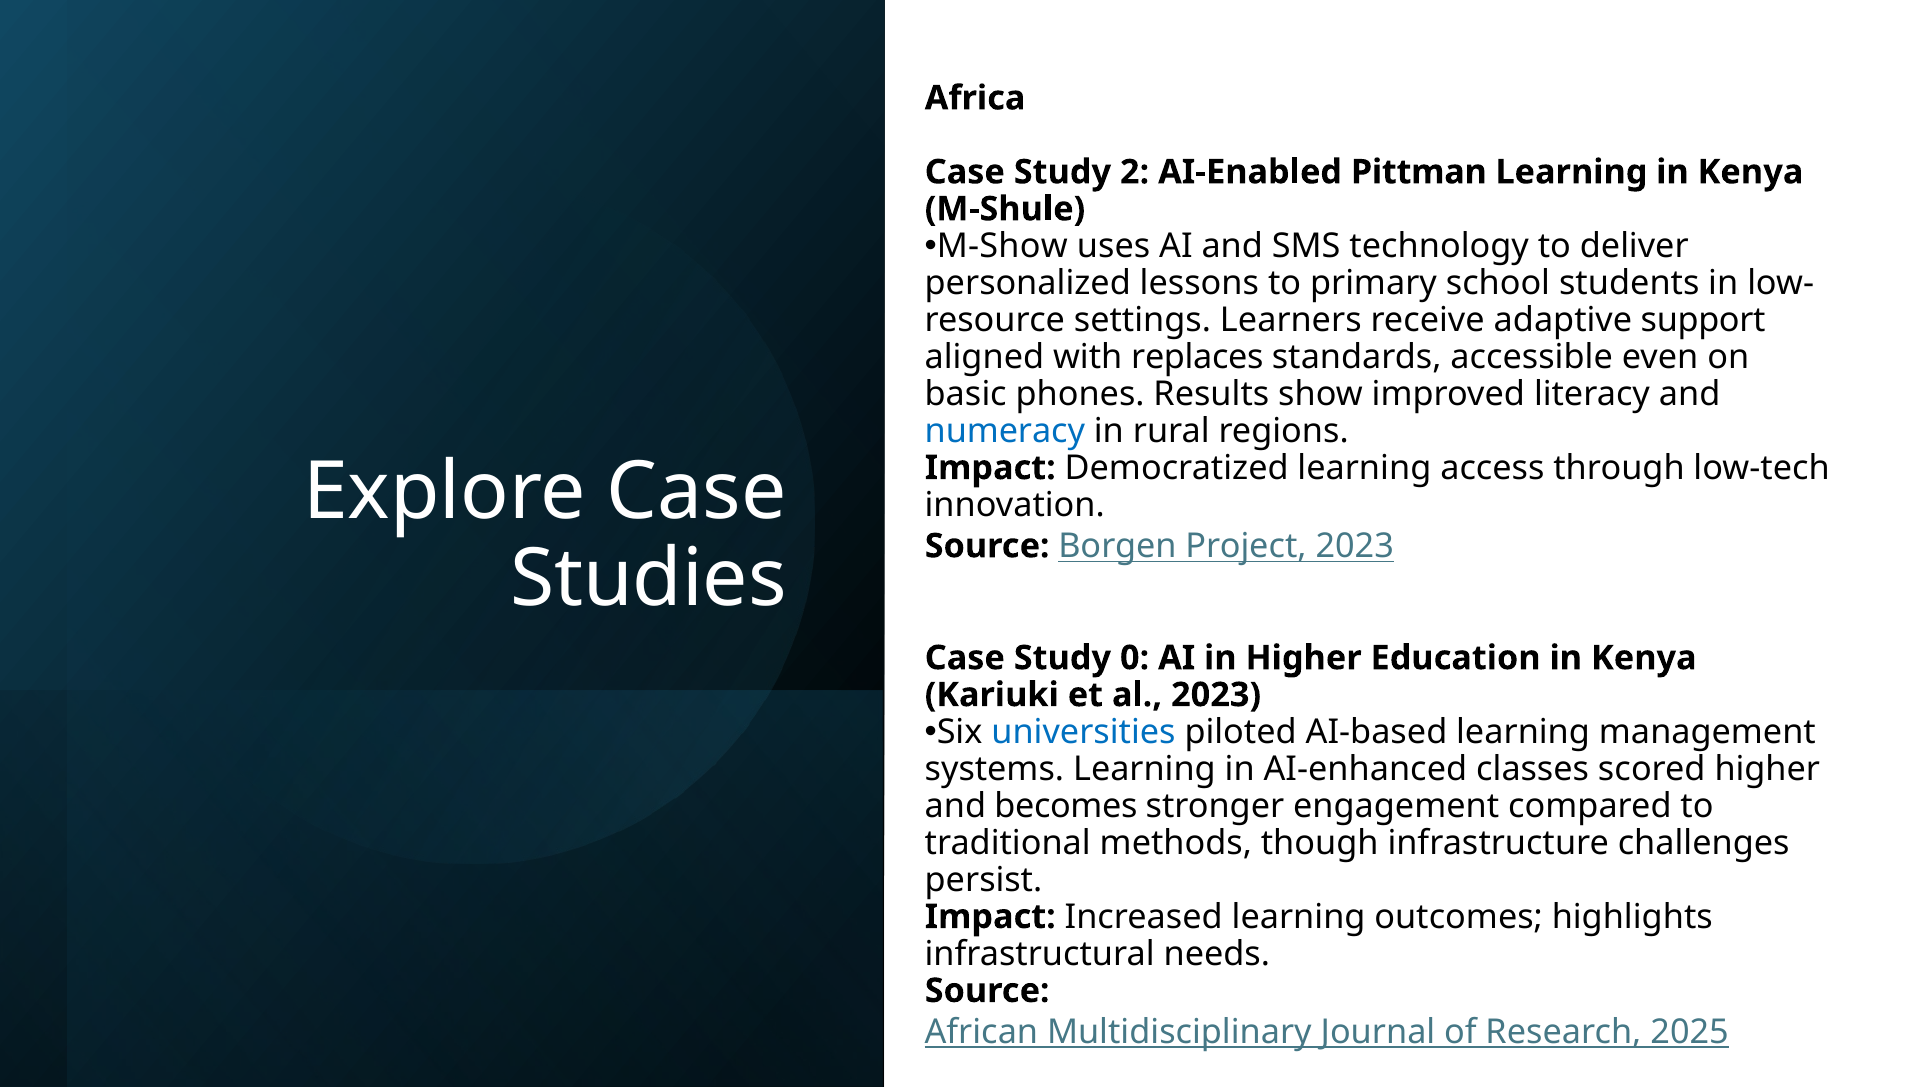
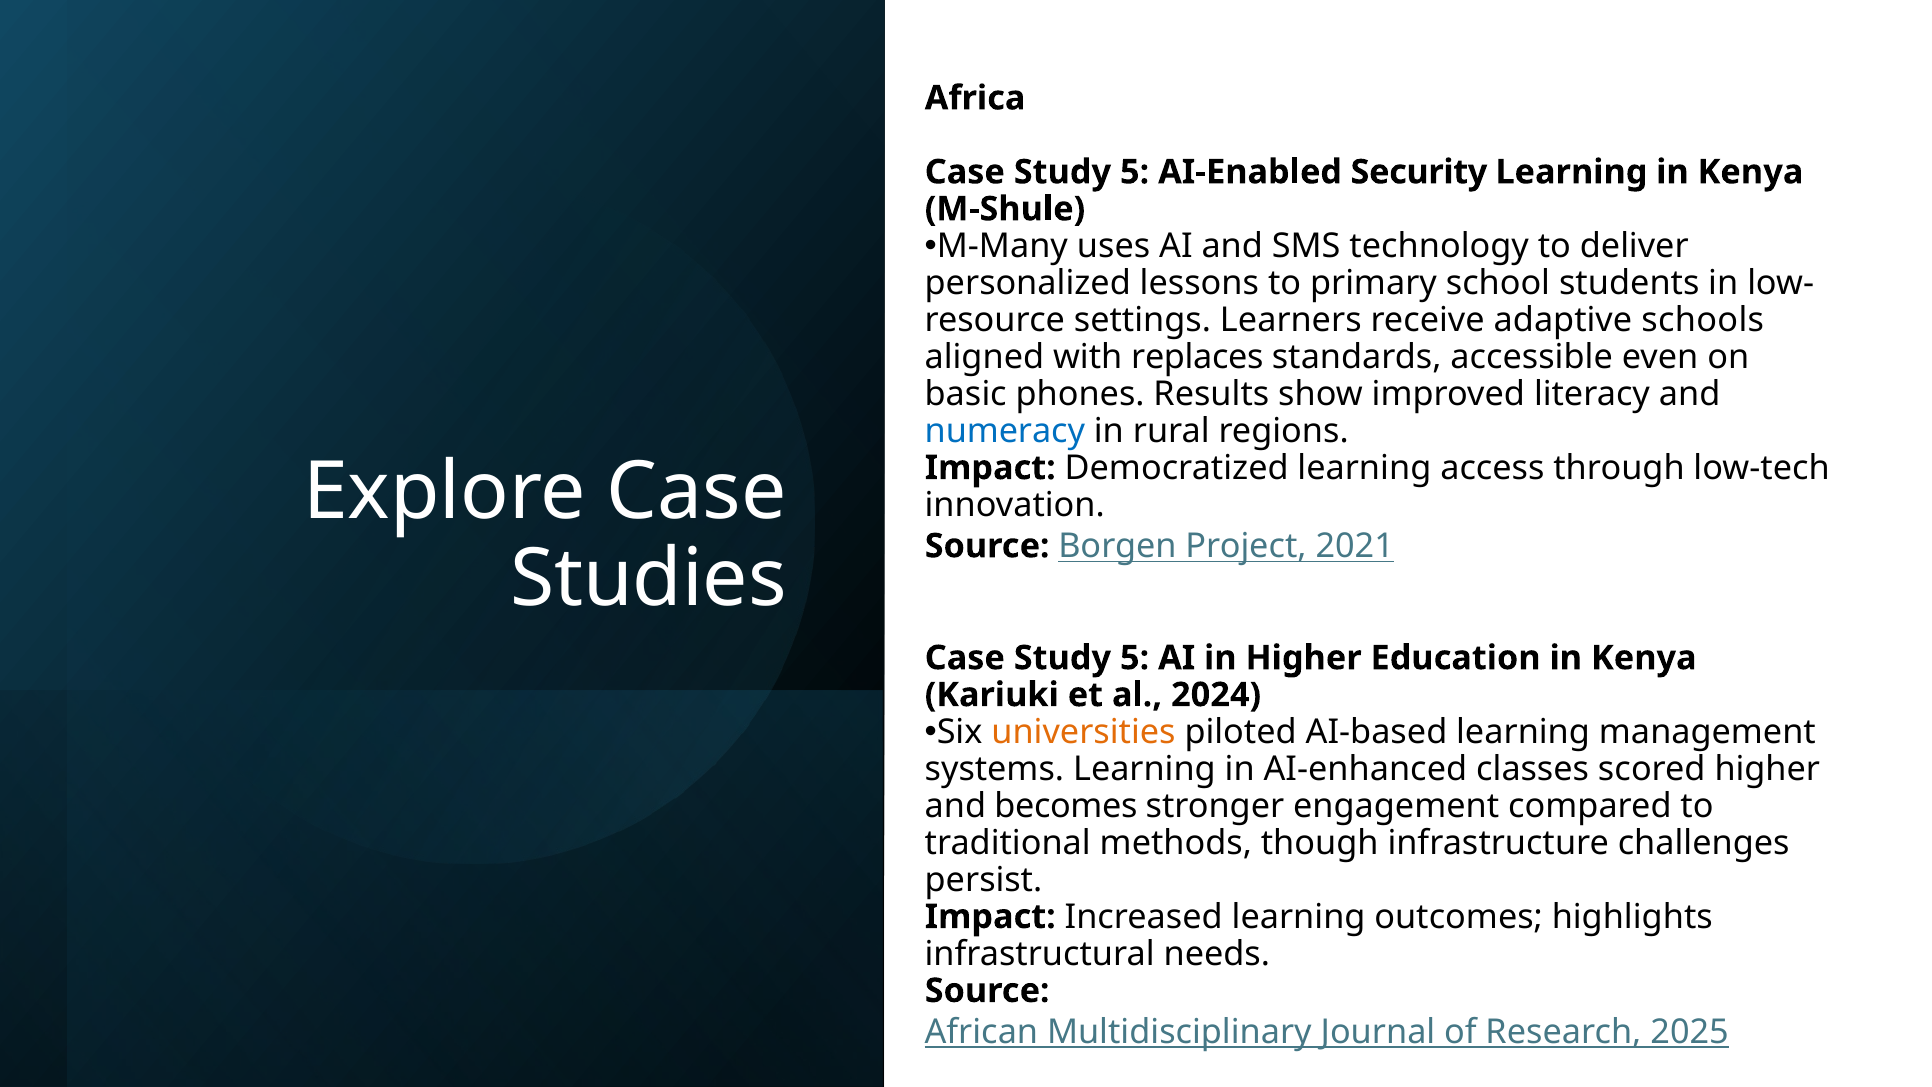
2 at (1135, 172): 2 -> 5
Pittman: Pittman -> Security
M-Show: M-Show -> M-Many
support: support -> schools
Project 2023: 2023 -> 2021
0 at (1135, 658): 0 -> 5
al 2023: 2023 -> 2024
universities colour: blue -> orange
